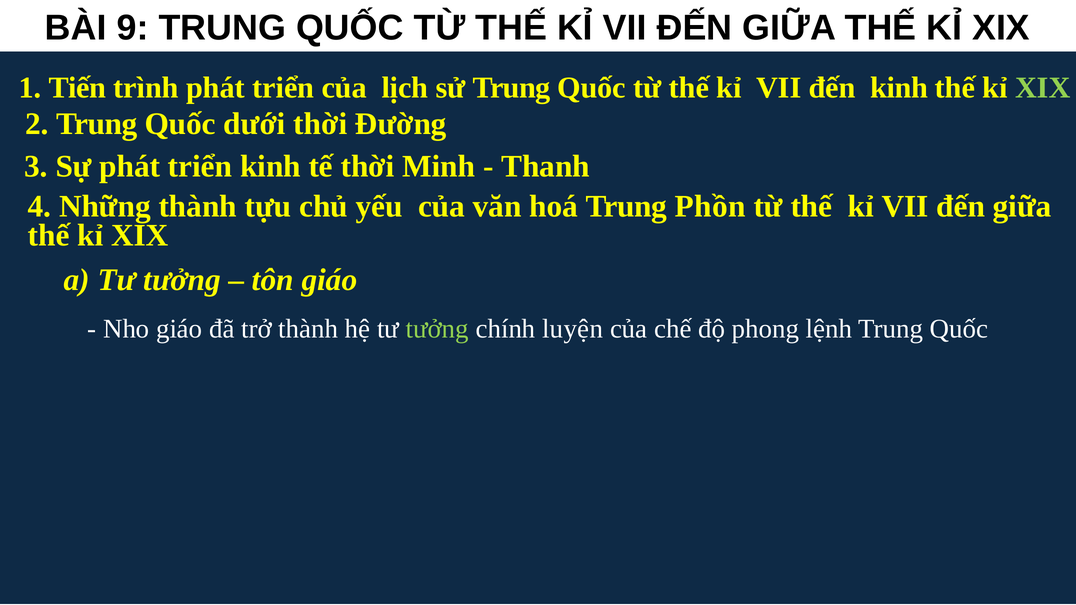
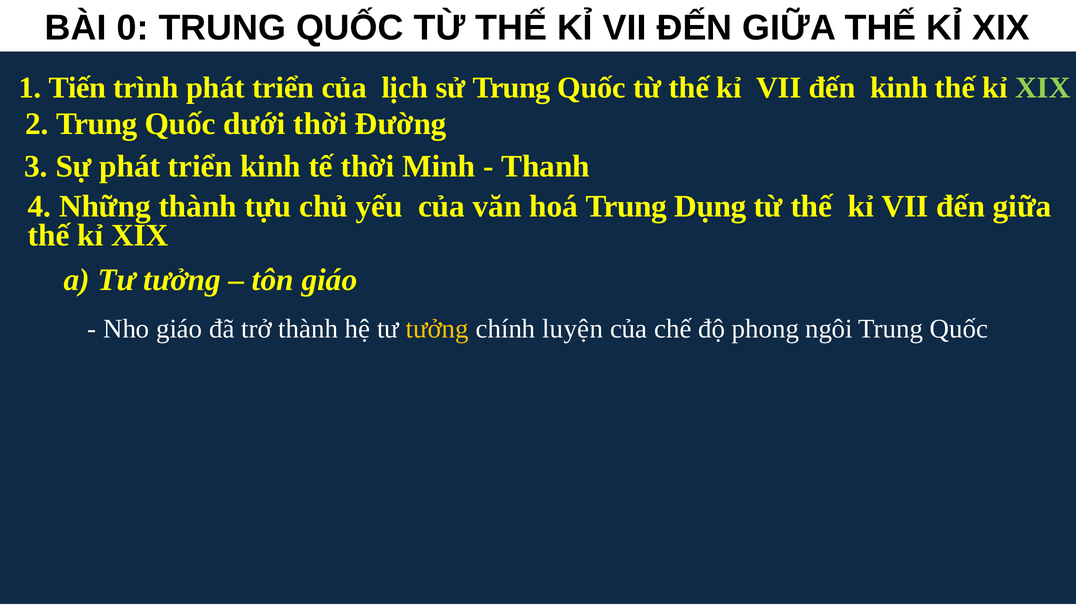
9: 9 -> 0
Phồn: Phồn -> Dụng
tưởng at (437, 329) colour: light green -> yellow
lệnh: lệnh -> ngôi
